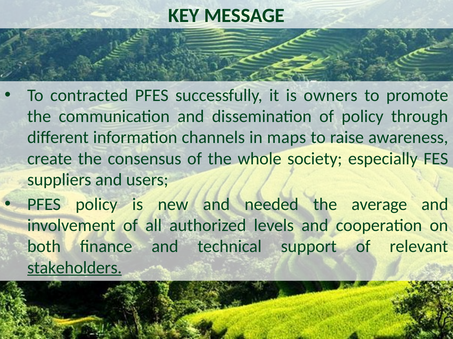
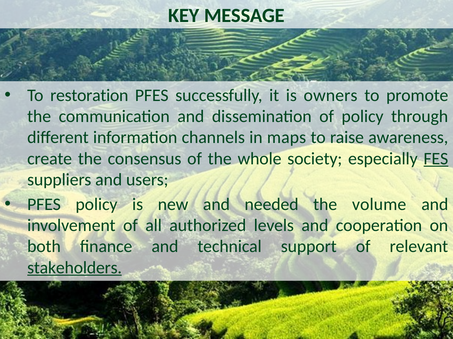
contracted: contracted -> restoration
FES underline: none -> present
average: average -> volume
